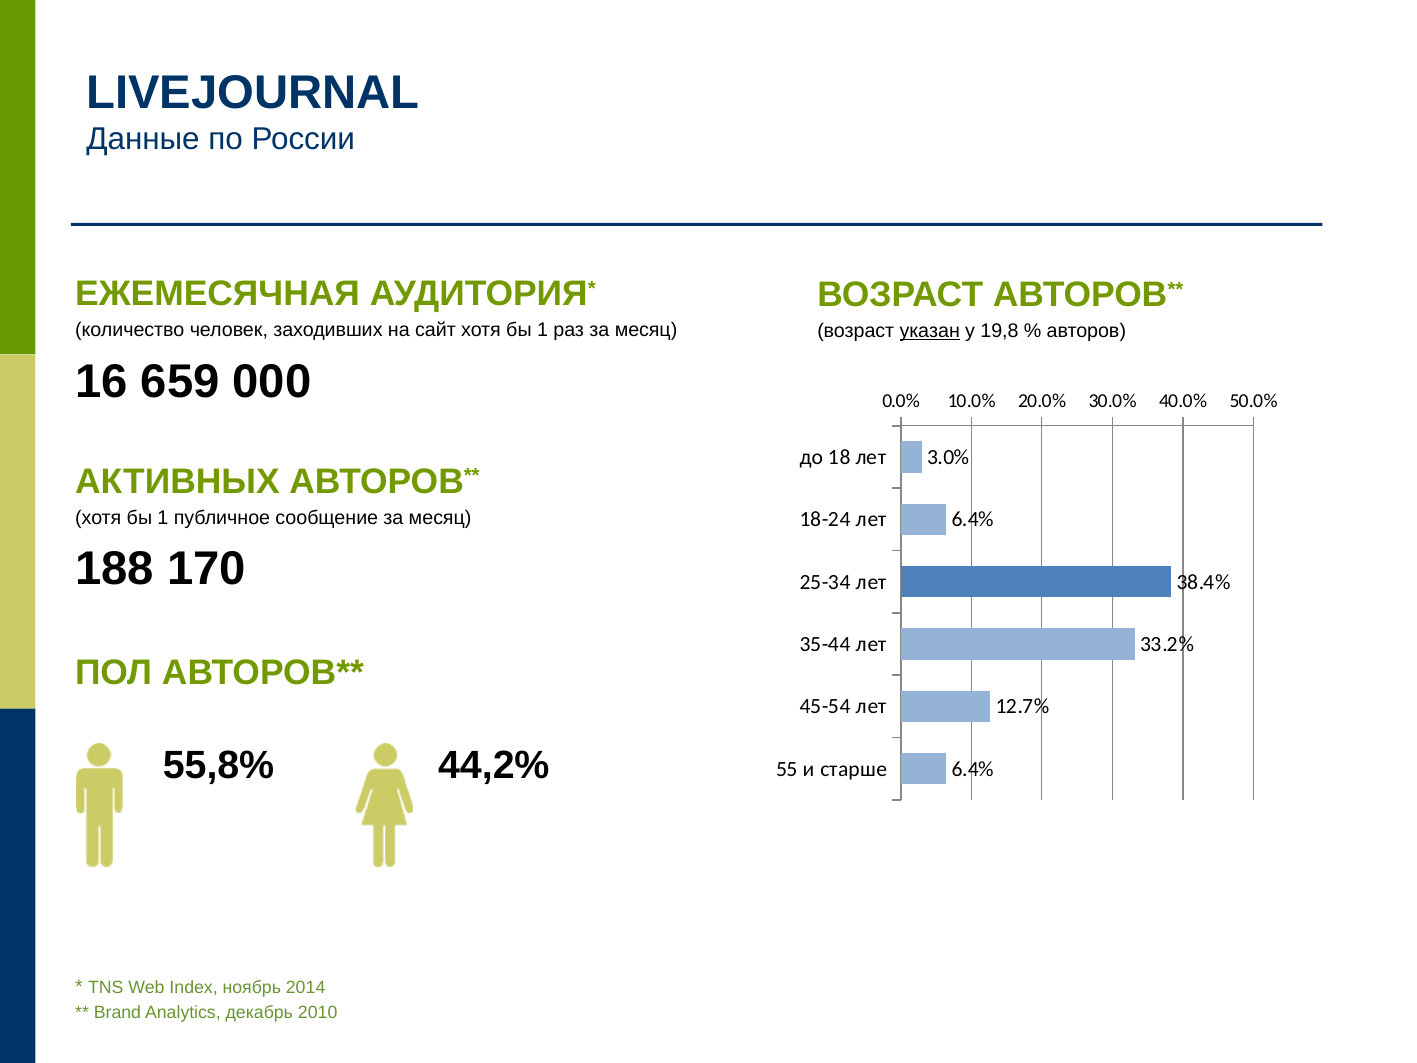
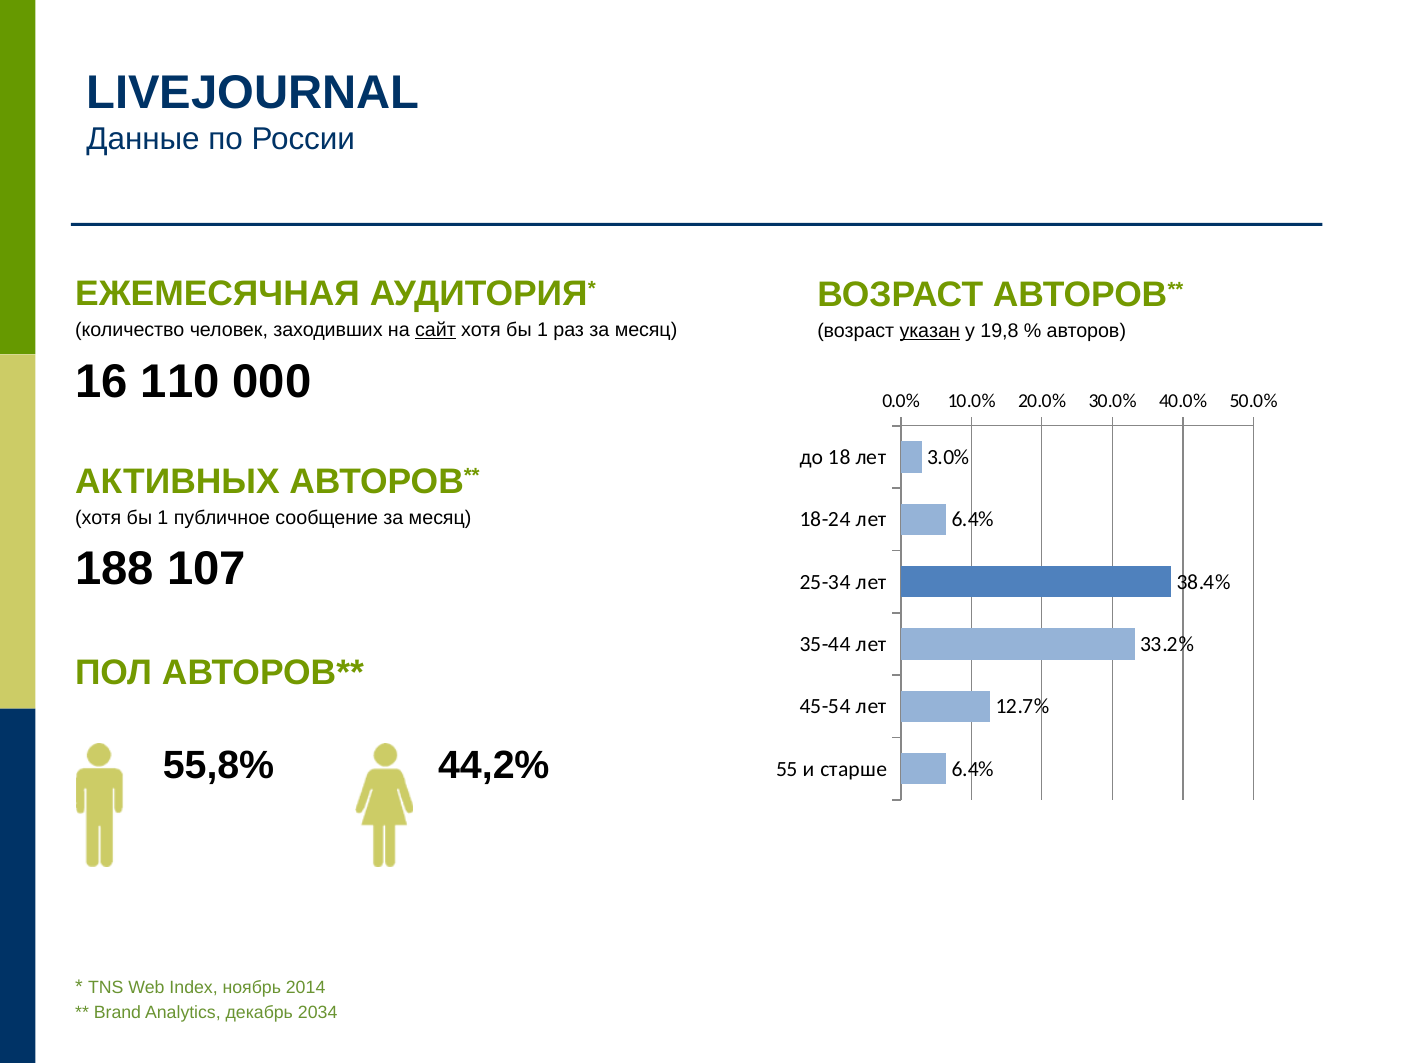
сайт underline: none -> present
659: 659 -> 110
170: 170 -> 107
2010: 2010 -> 2034
